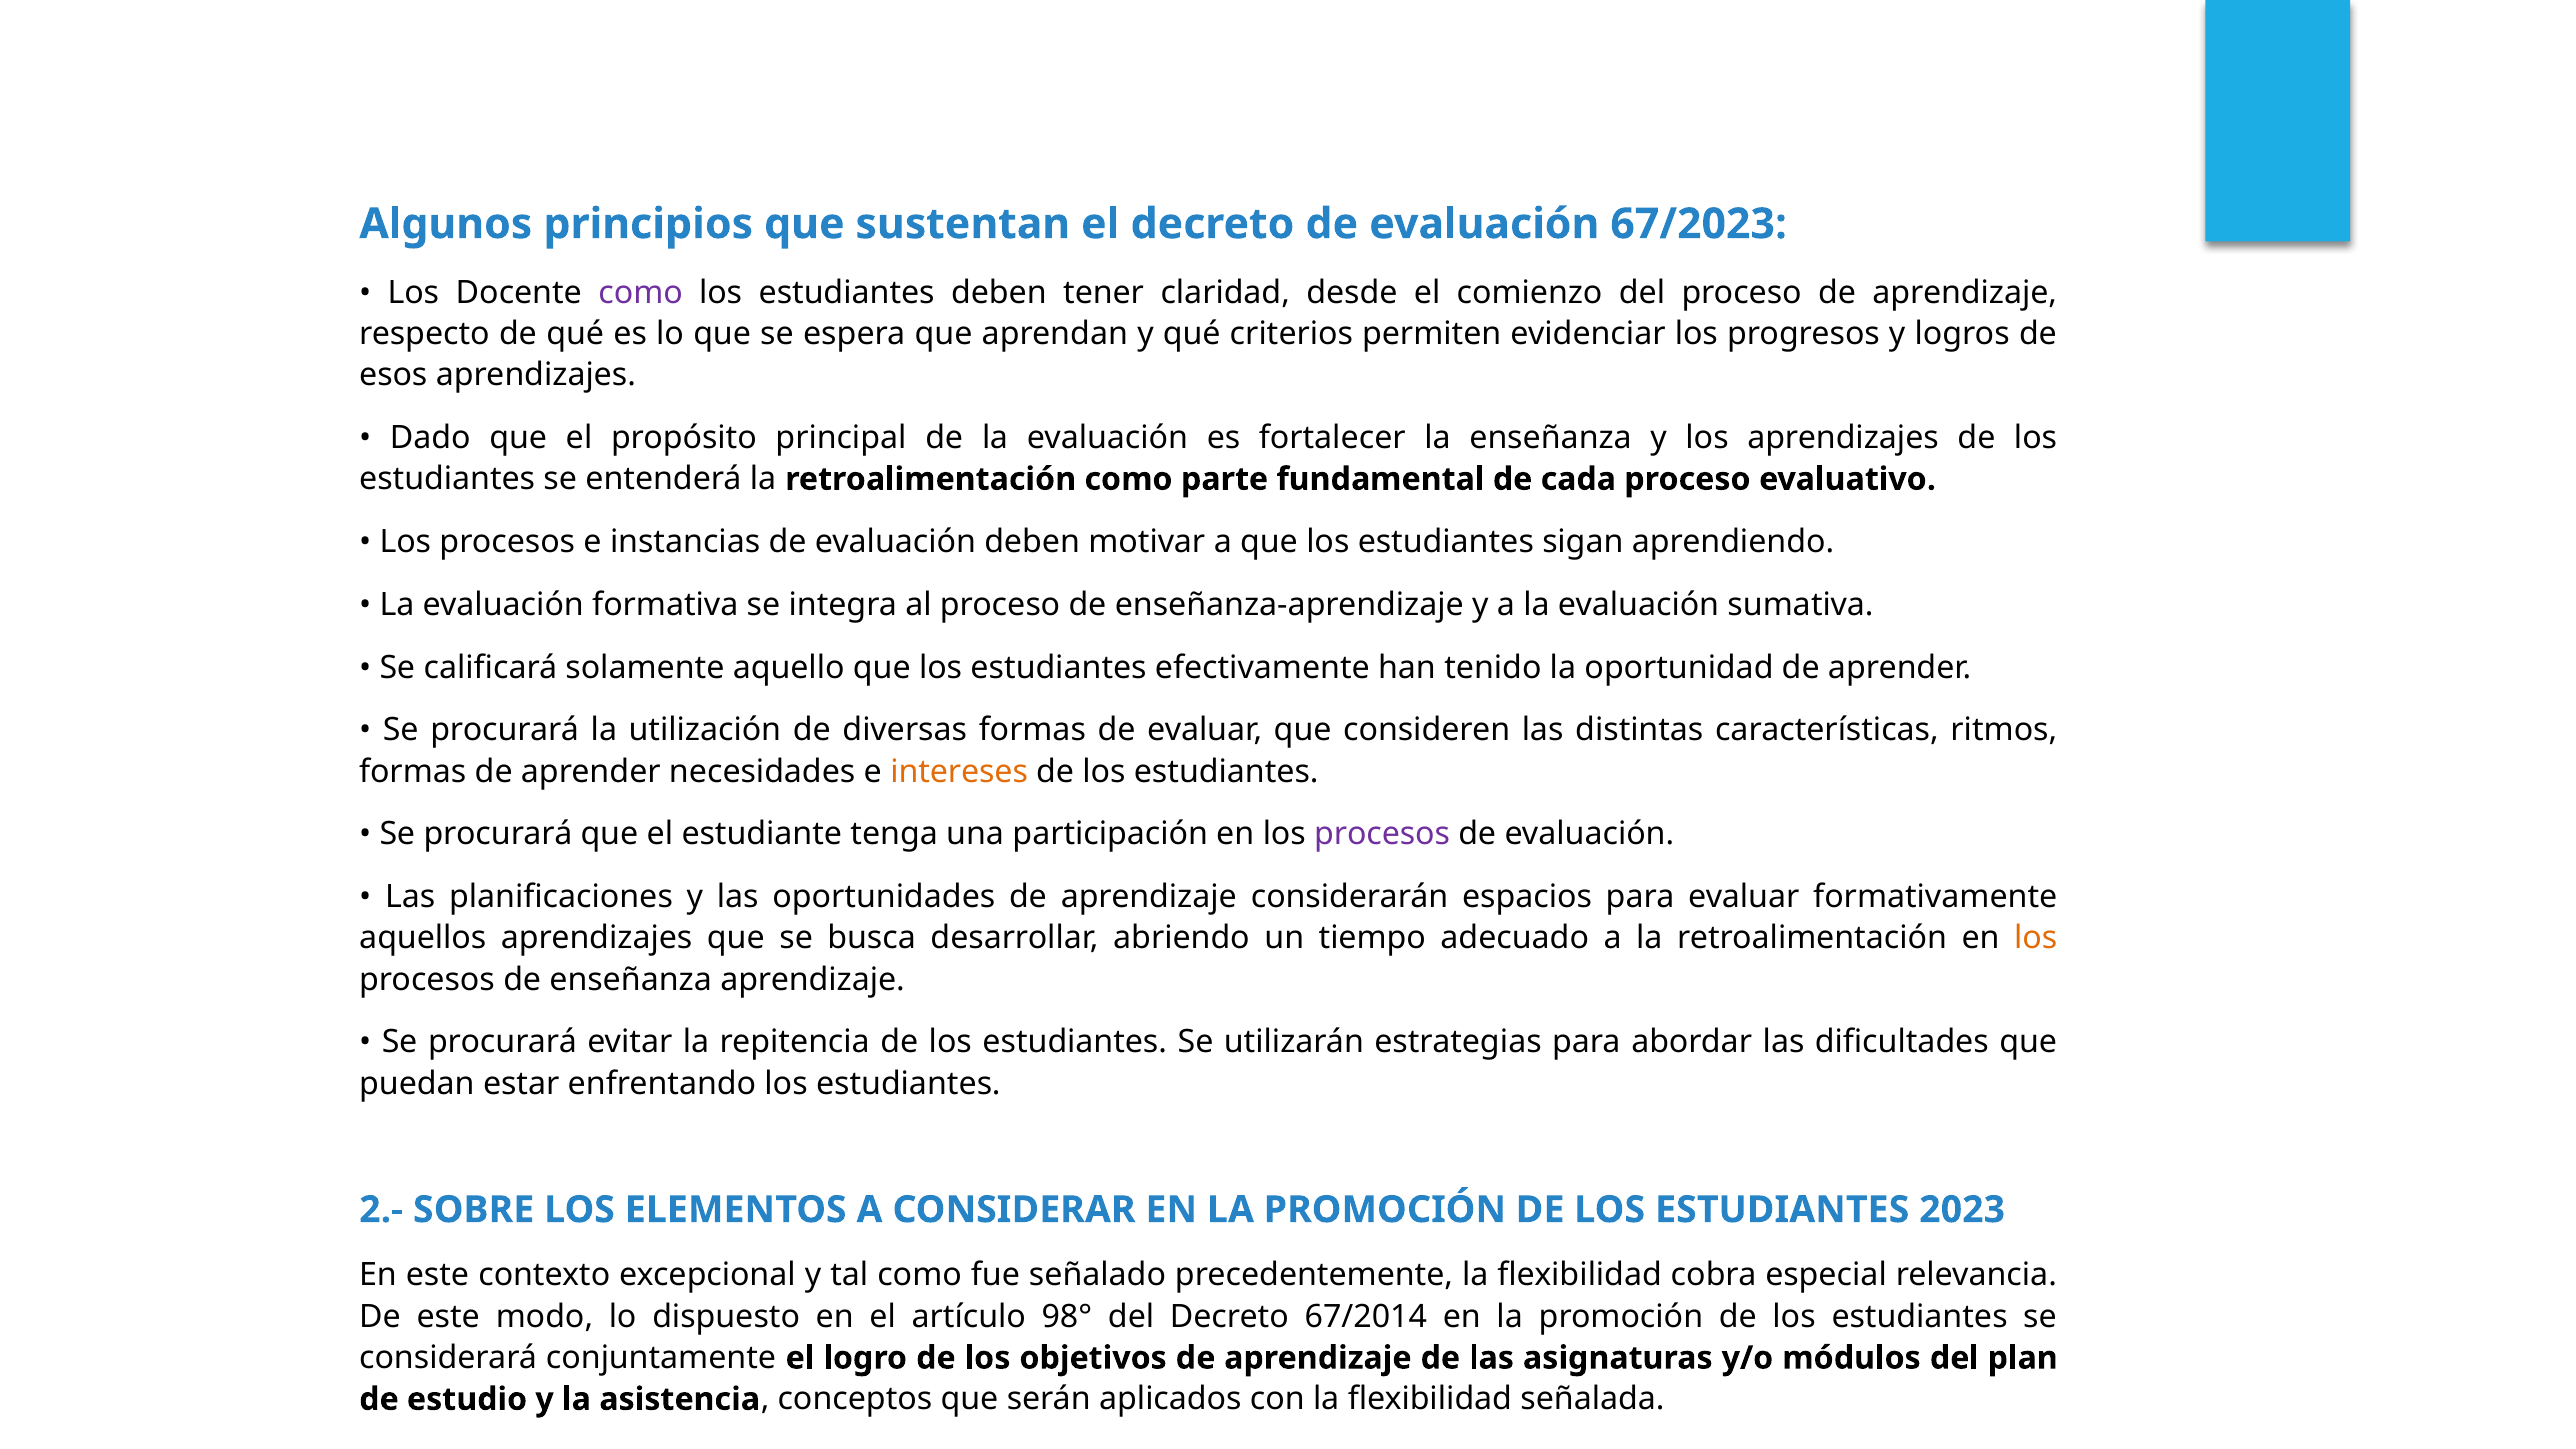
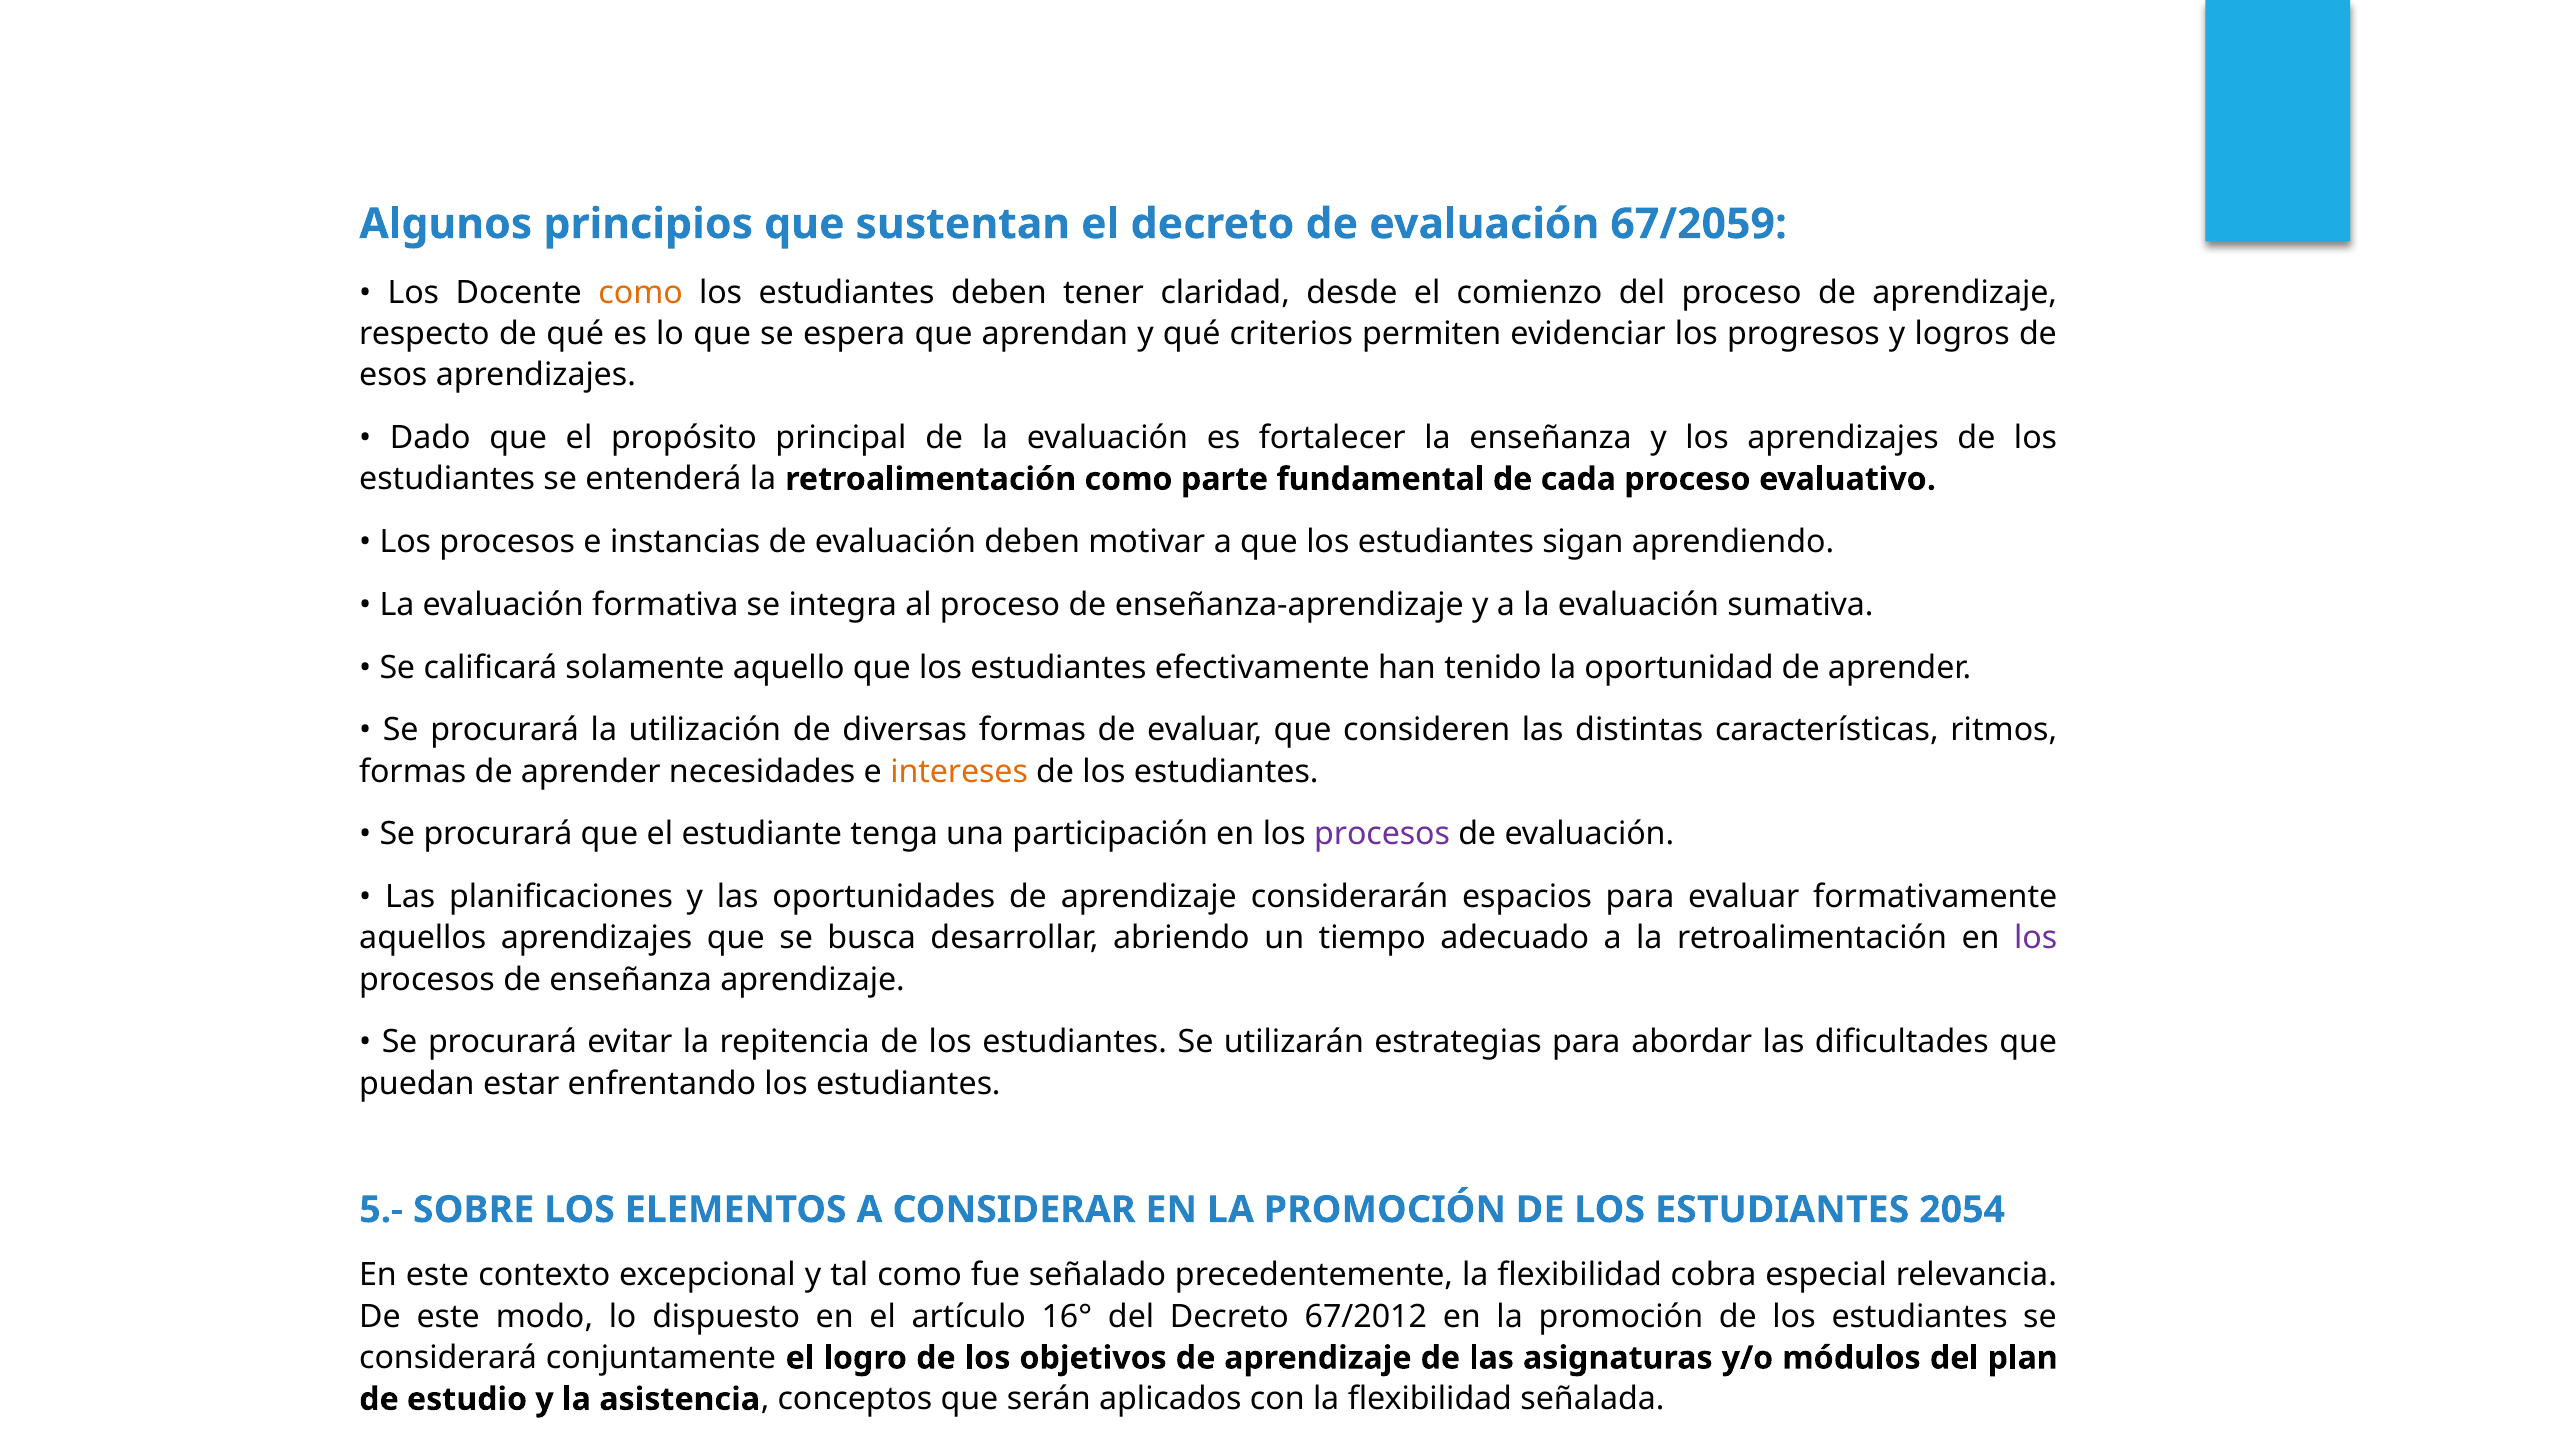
67/2023: 67/2023 -> 67/2059
como at (641, 292) colour: purple -> orange
los at (2036, 938) colour: orange -> purple
2.-: 2.- -> 5.-
2023: 2023 -> 2054
98°: 98° -> 16°
67/2014: 67/2014 -> 67/2012
